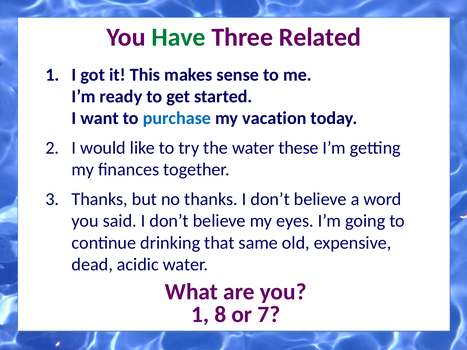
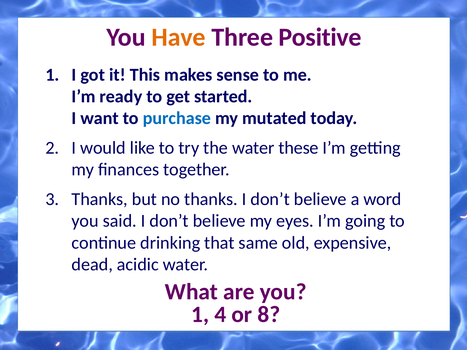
Have colour: green -> orange
Related: Related -> Positive
vacation: vacation -> mutated
8: 8 -> 4
7: 7 -> 8
